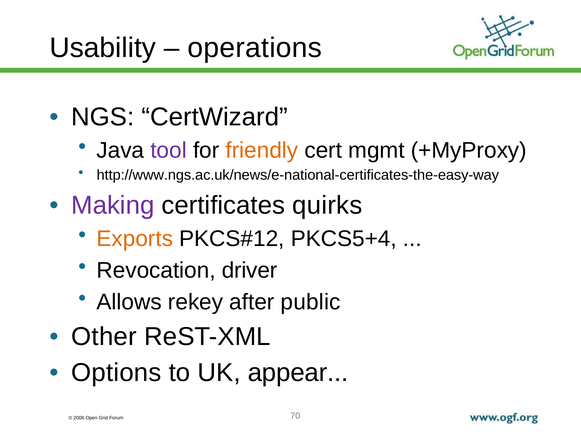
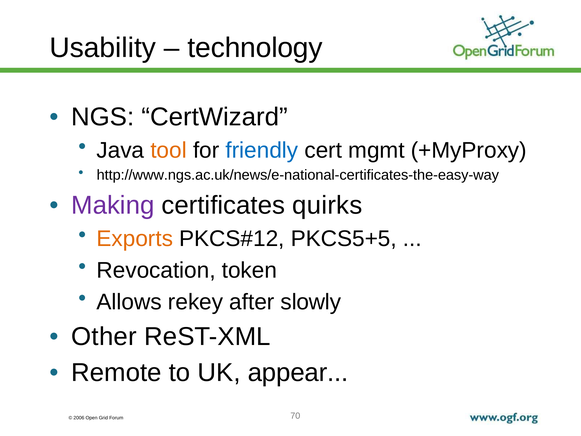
operations: operations -> technology
tool colour: purple -> orange
friendly colour: orange -> blue
PKCS5+4: PKCS5+4 -> PKCS5+5
driver: driver -> token
public: public -> slowly
Options: Options -> Remote
